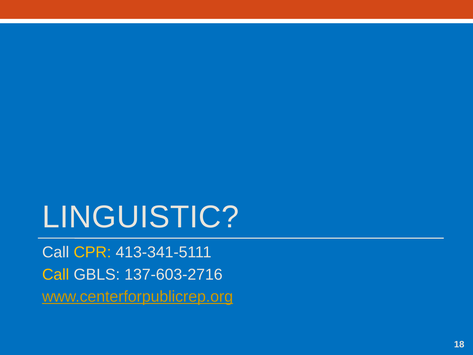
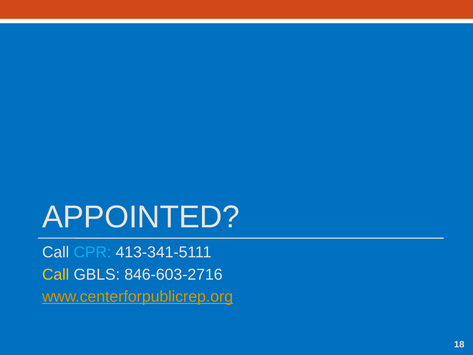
LINGUISTIC: LINGUISTIC -> APPOINTED
CPR colour: yellow -> light blue
137-603-2716: 137-603-2716 -> 846-603-2716
